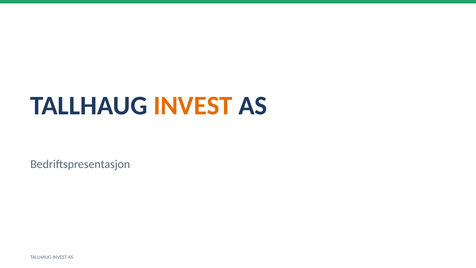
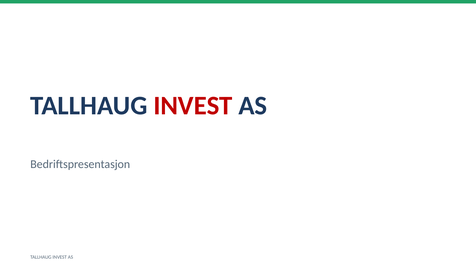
INVEST at (193, 106) colour: orange -> red
